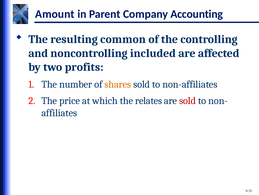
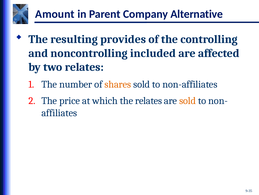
Accounting: Accounting -> Alternative
common: common -> provides
two profits: profits -> relates
sold at (188, 100) colour: red -> orange
